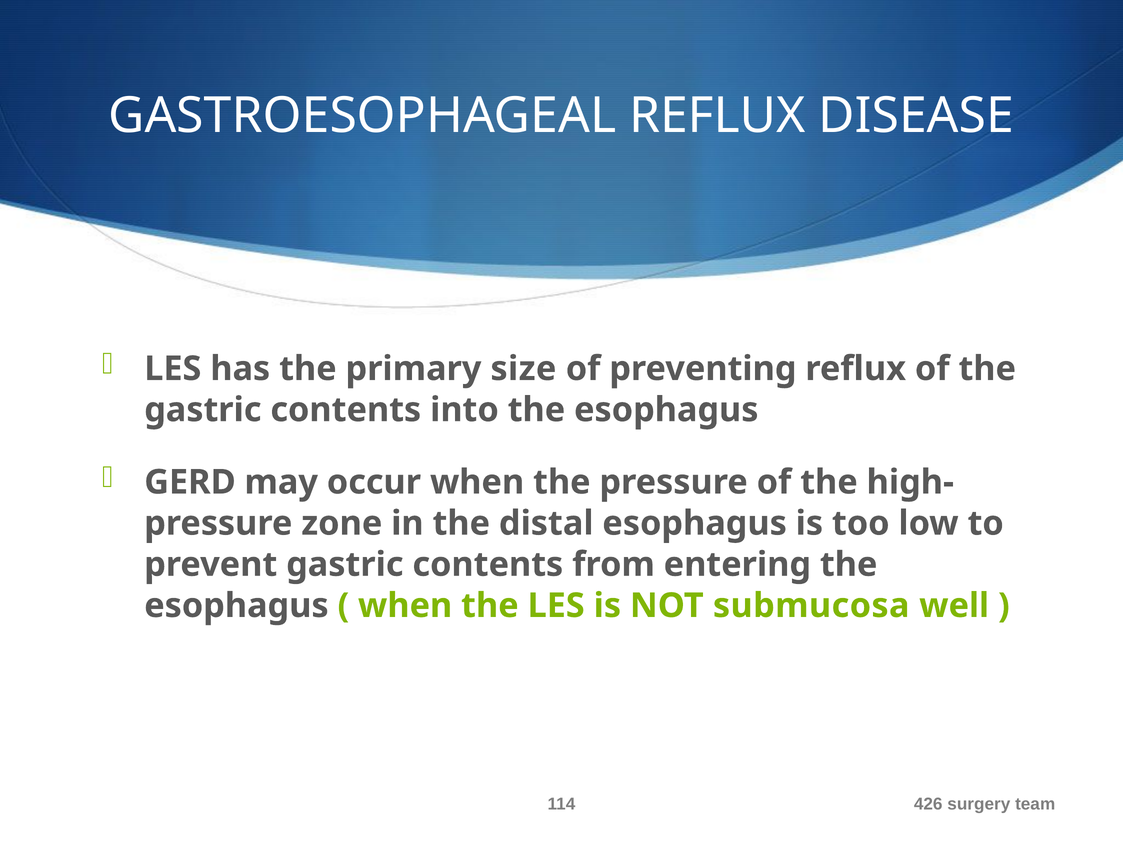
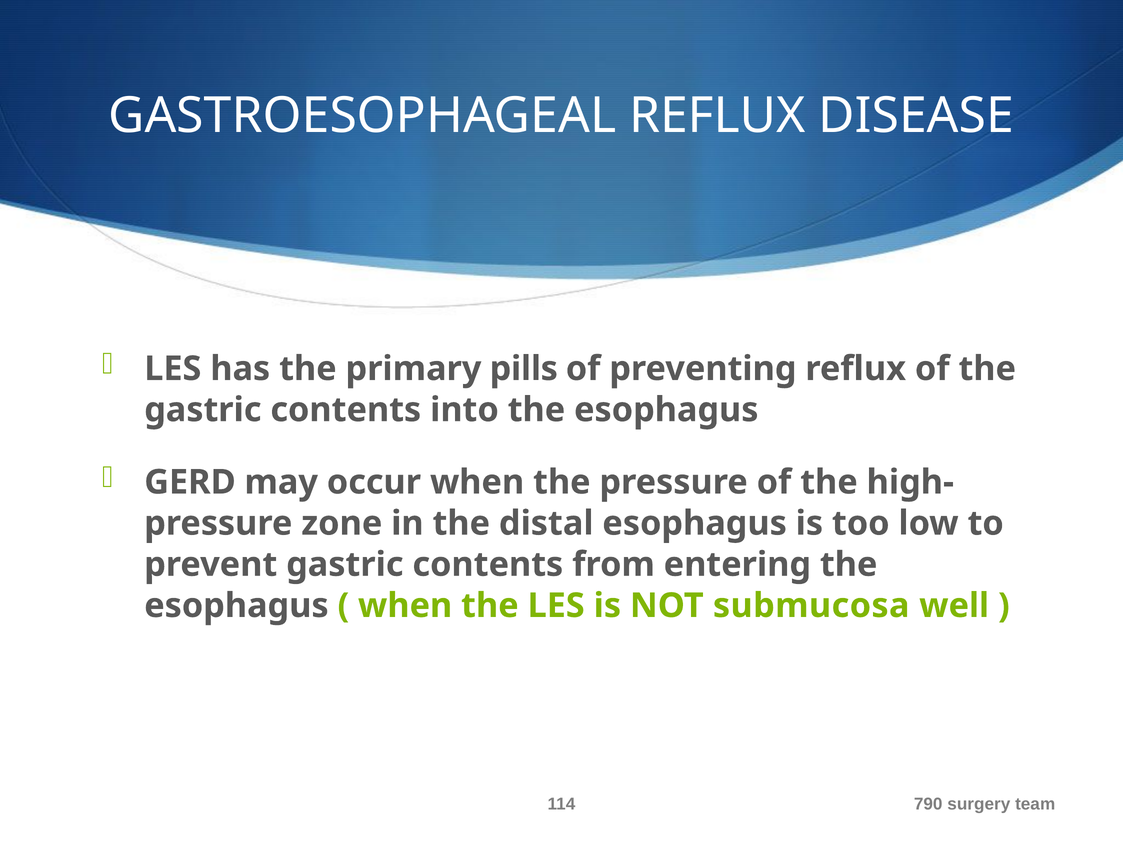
size: size -> pills
426: 426 -> 790
